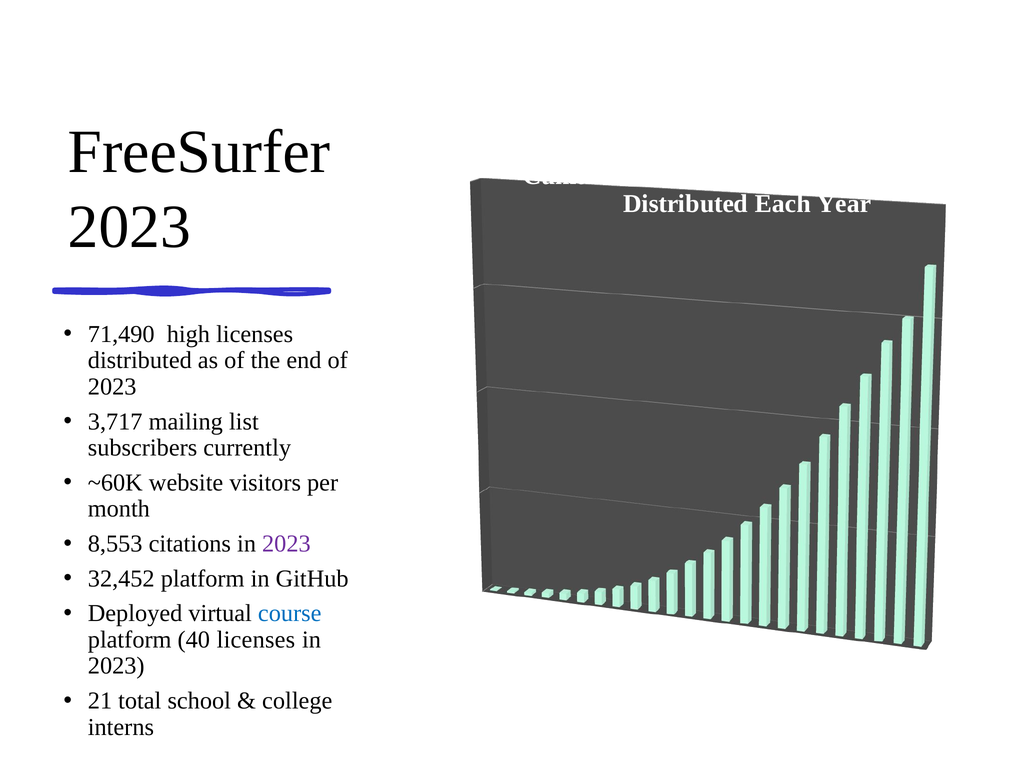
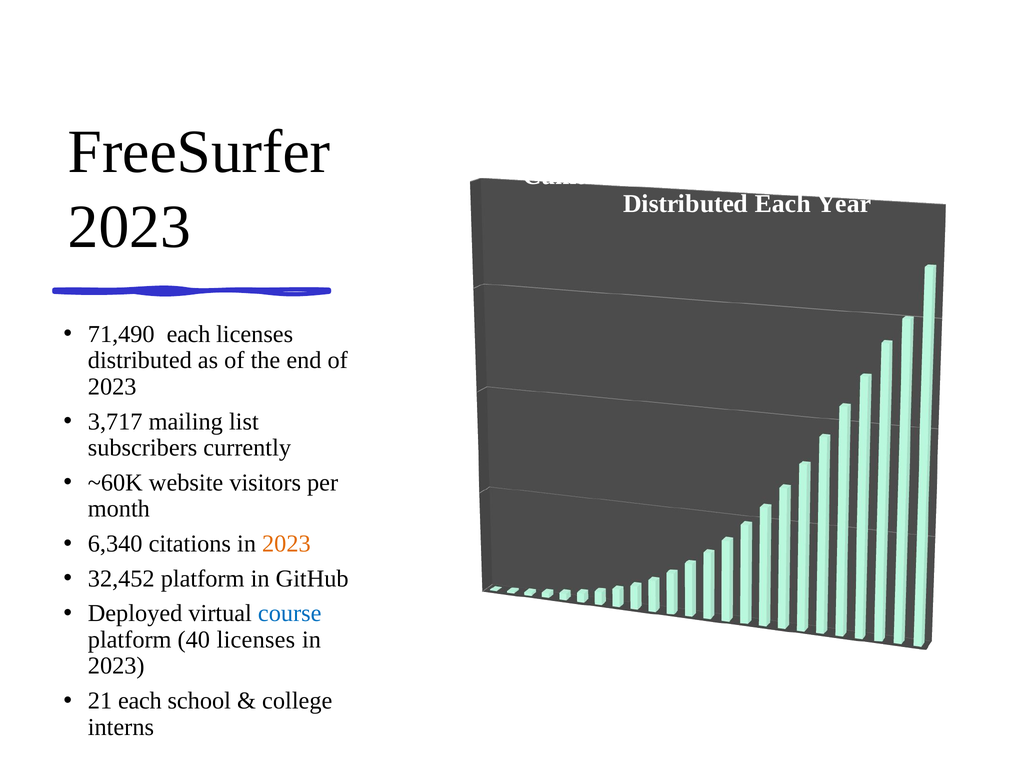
71,490 high: high -> each
8,553: 8,553 -> 6,340
2023 at (286, 544) colour: purple -> orange
21 total: total -> each
